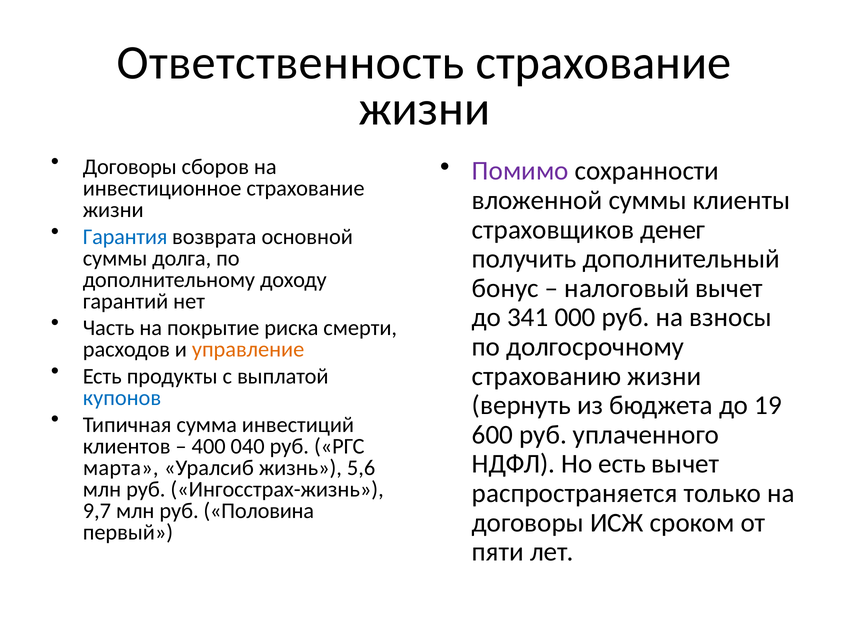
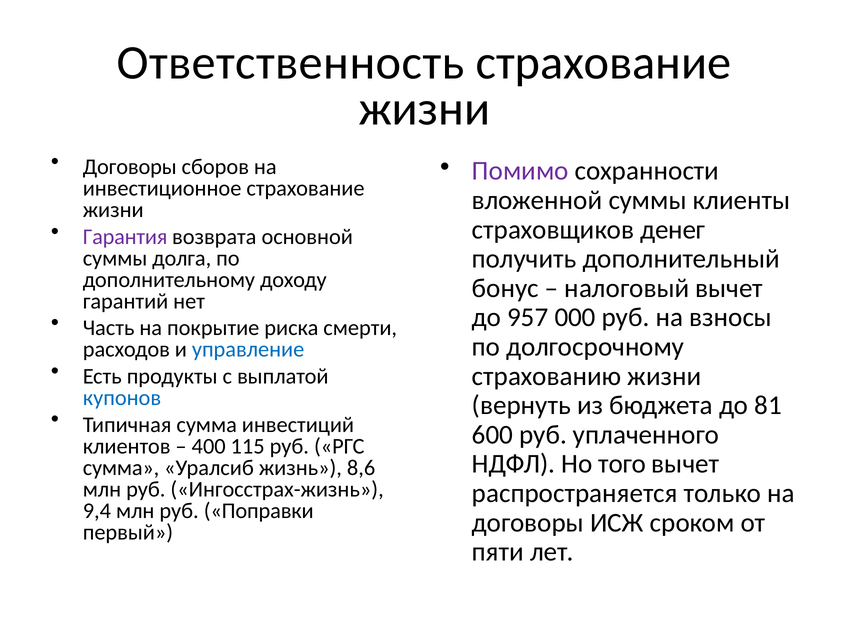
Гарантия colour: blue -> purple
341: 341 -> 957
управление colour: orange -> blue
19: 19 -> 81
040: 040 -> 115
Но есть: есть -> того
марта at (121, 467): марта -> сумма
5,6: 5,6 -> 8,6
9,7: 9,7 -> 9,4
Половина: Половина -> Поправки
